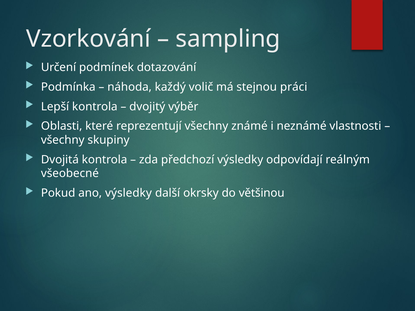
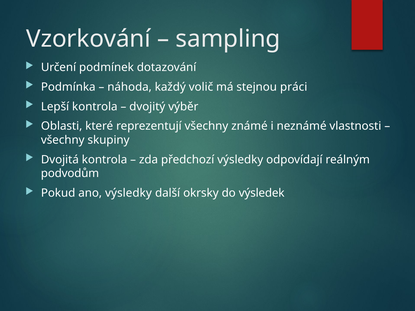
všeobecné: všeobecné -> podvodům
většinou: většinou -> výsledek
